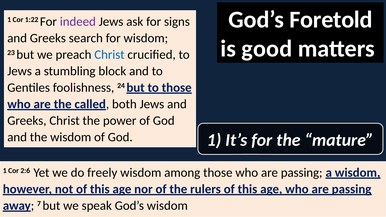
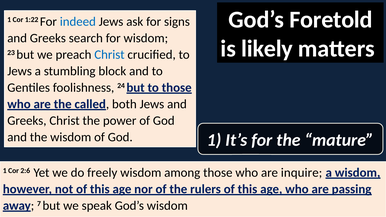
indeed colour: purple -> blue
good: good -> likely
those who are passing: passing -> inquire
